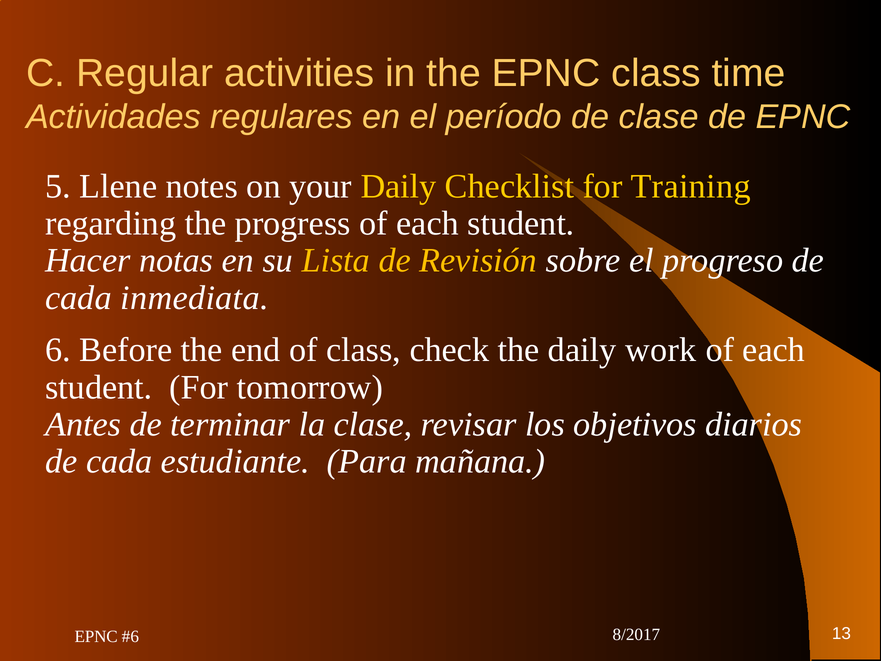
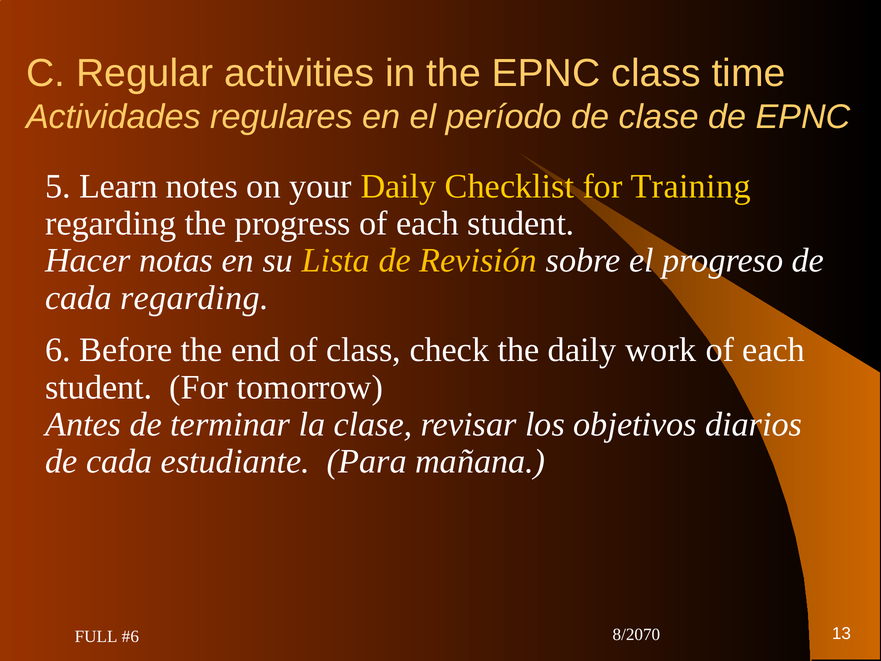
Llene: Llene -> Learn
cada inmediata: inmediata -> regarding
8/2017: 8/2017 -> 8/2070
EPNC at (96, 637): EPNC -> FULL
